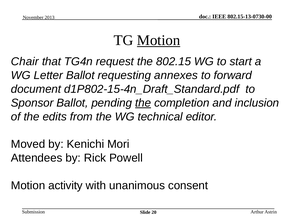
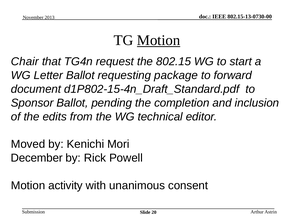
annexes: annexes -> package
the at (143, 103) underline: present -> none
Attendees: Attendees -> December
